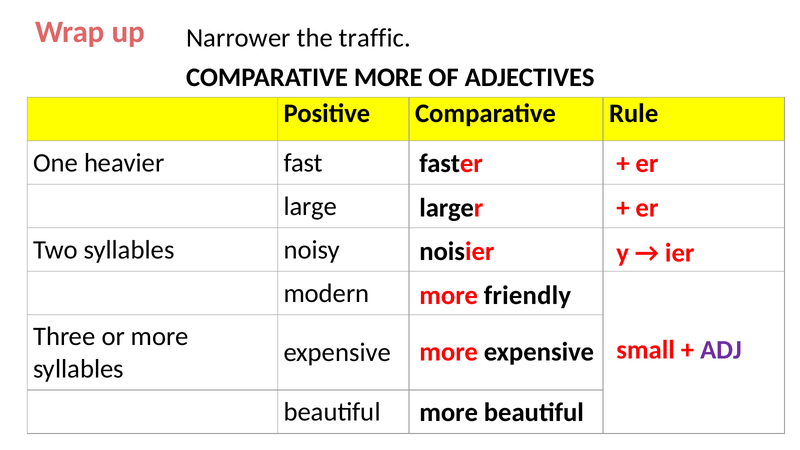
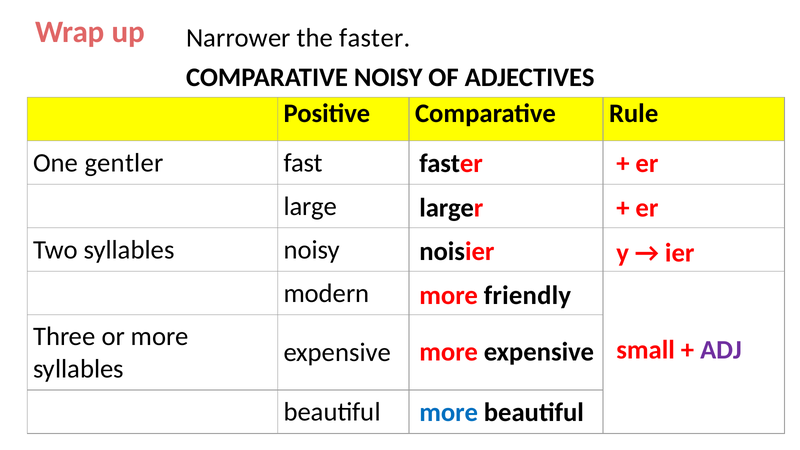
the traffic: traffic -> faster
COMPARATIVE MORE: MORE -> NOISY
heavier: heavier -> gentler
more at (449, 412) colour: black -> blue
